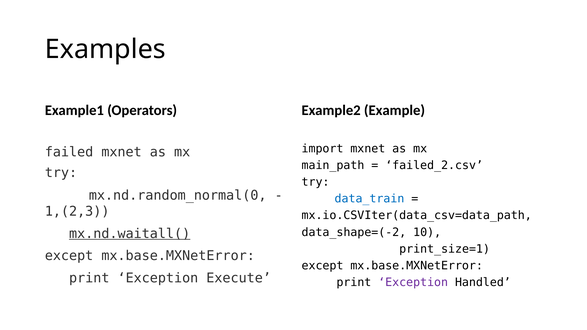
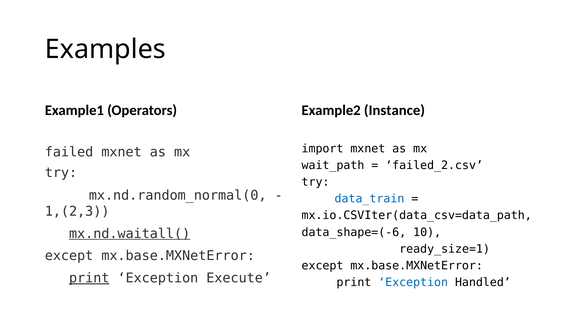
Example: Example -> Instance
main_path: main_path -> wait_path
data_shape=(-2: data_shape=(-2 -> data_shape=(-6
print_size=1: print_size=1 -> ready_size=1
print at (89, 278) underline: none -> present
Exception at (413, 282) colour: purple -> blue
